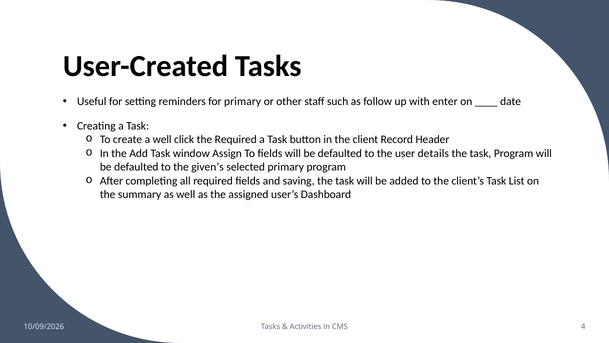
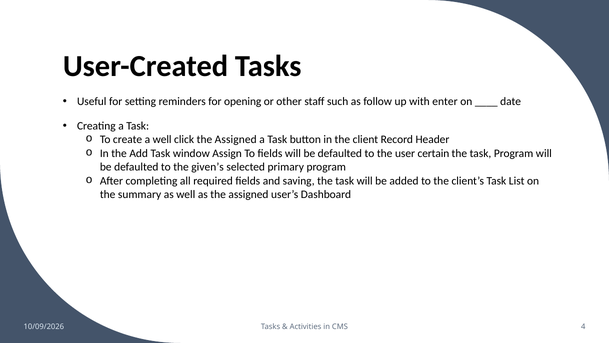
for primary: primary -> opening
click the Required: Required -> Assigned
details: details -> certain
